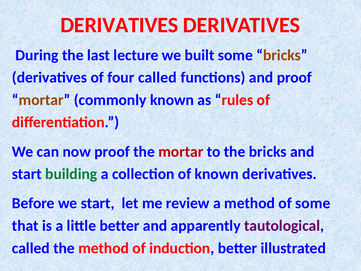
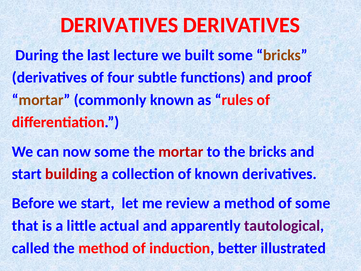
four called: called -> subtle
now proof: proof -> some
building colour: green -> red
little better: better -> actual
